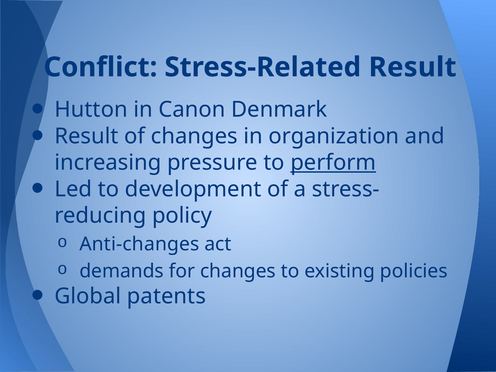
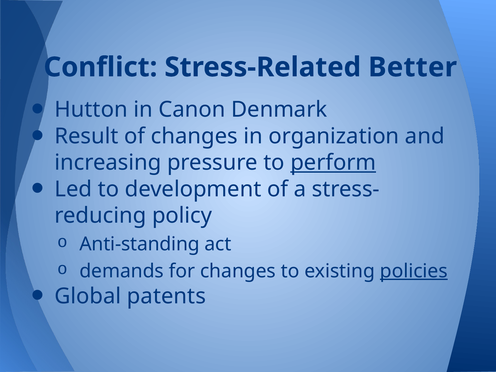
Stress-Related Result: Result -> Better
Anti-changes: Anti-changes -> Anti-standing
policies underline: none -> present
